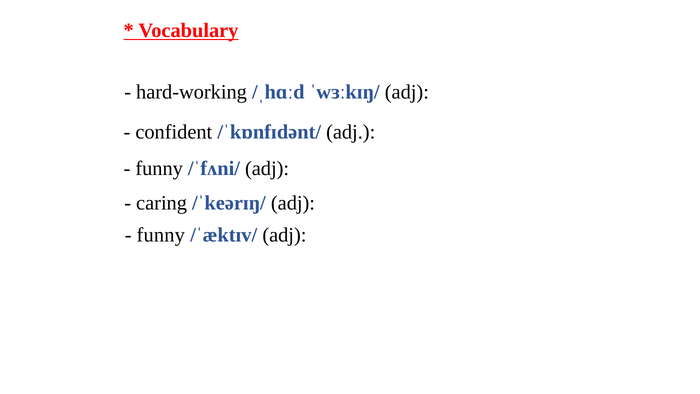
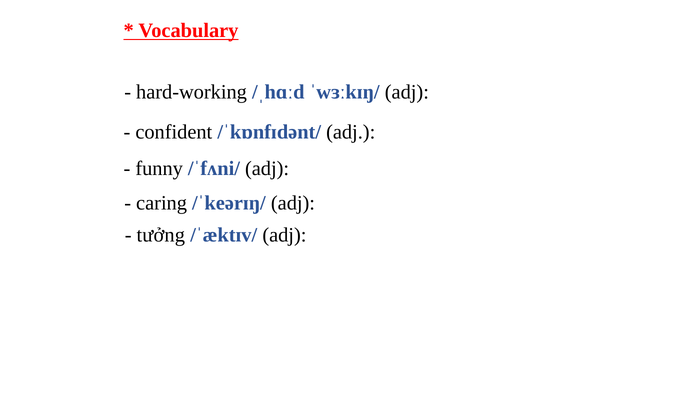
funny at (161, 235): funny -> tưởng
